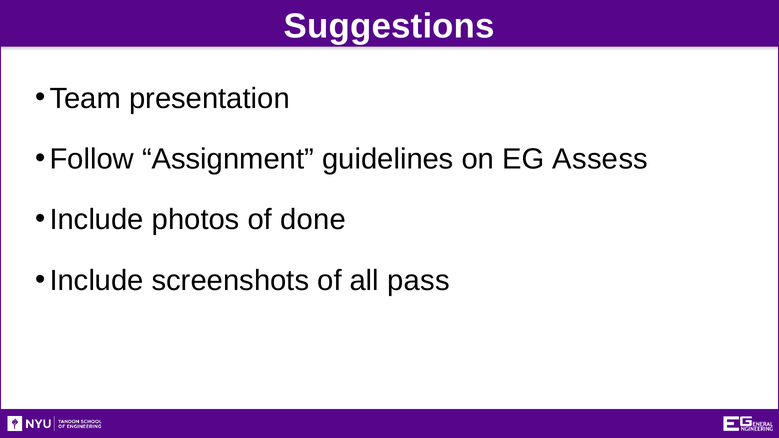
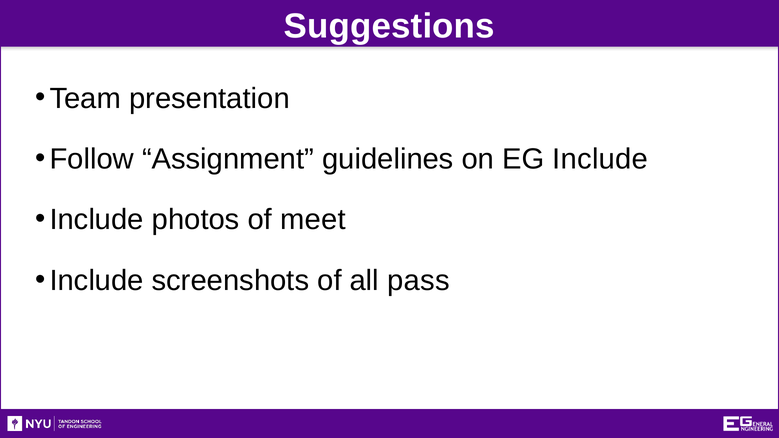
EG Assess: Assess -> Include
done: done -> meet
